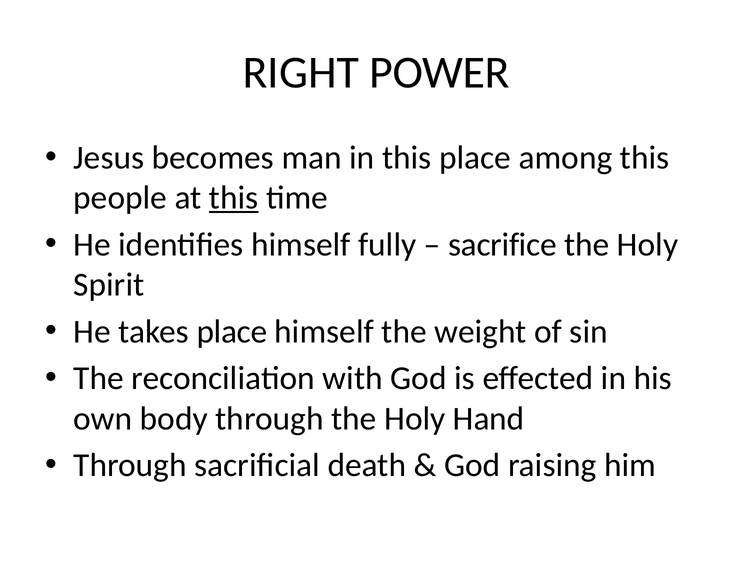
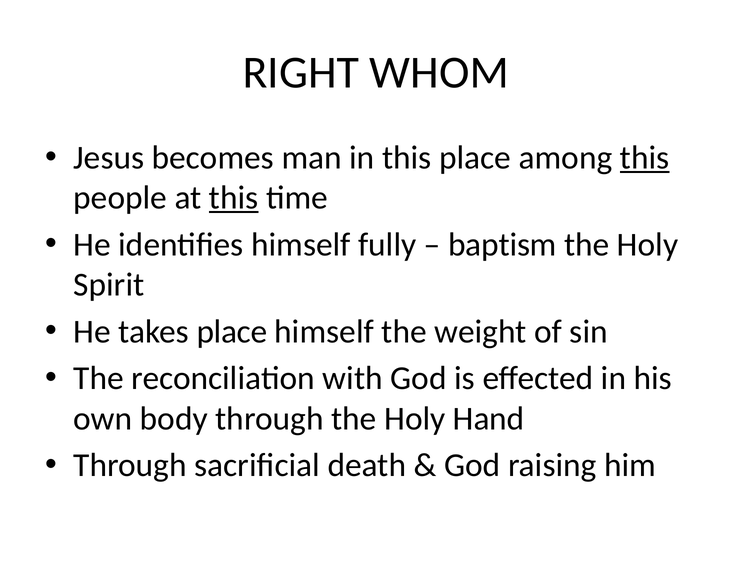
POWER: POWER -> WHOM
this at (645, 158) underline: none -> present
sacrifice: sacrifice -> baptism
